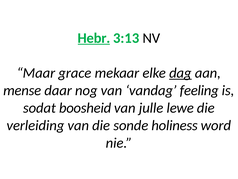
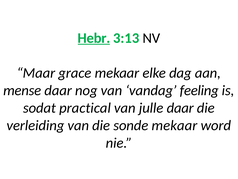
dag underline: present -> none
boosheid: boosheid -> practical
julle lewe: lewe -> daar
sonde holiness: holiness -> mekaar
